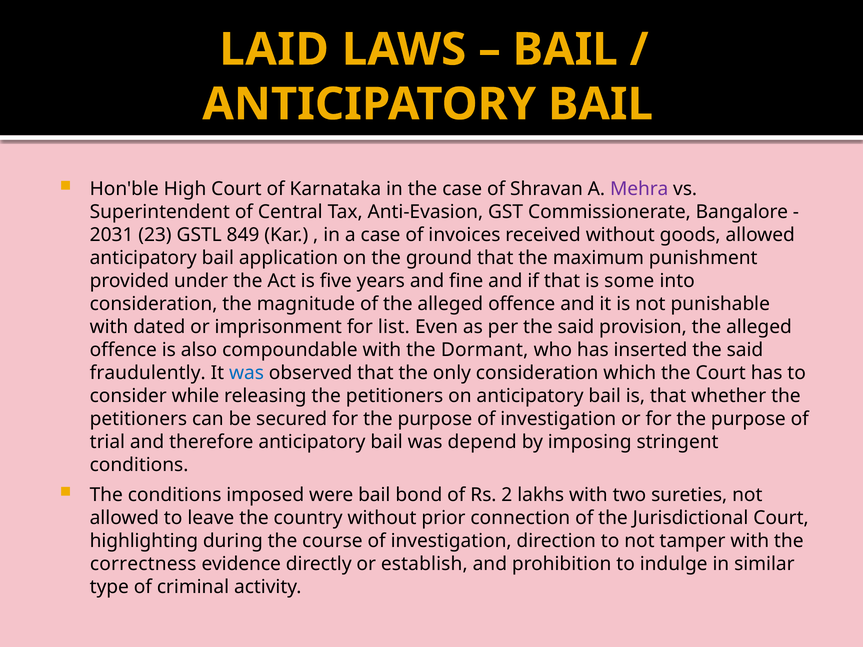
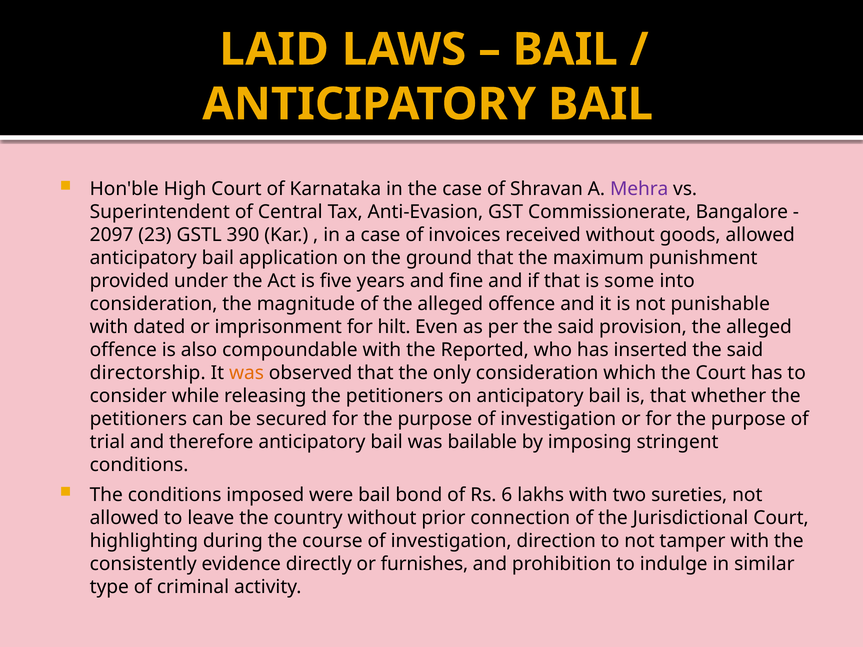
2031: 2031 -> 2097
849: 849 -> 390
list: list -> hilt
Dormant: Dormant -> Reported
fraudulently: fraudulently -> directorship
was at (247, 373) colour: blue -> orange
depend: depend -> bailable
2: 2 -> 6
correctness: correctness -> consistently
establish: establish -> furnishes
